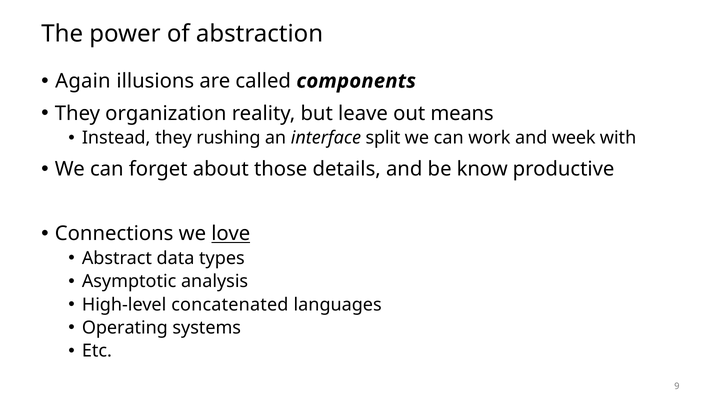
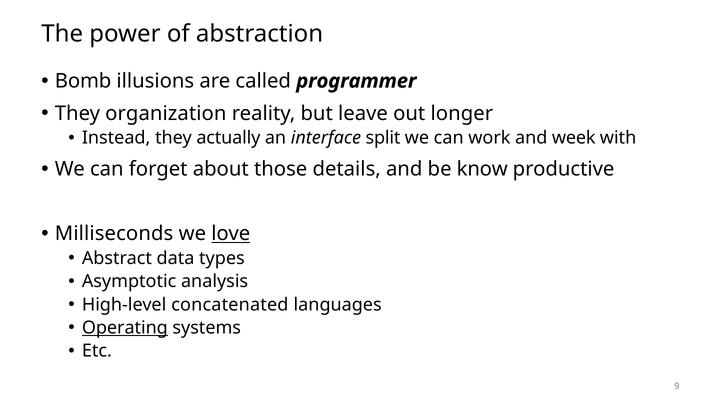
Again: Again -> Bomb
components: components -> programmer
means: means -> longer
rushing: rushing -> actually
Connections: Connections -> Milliseconds
Operating underline: none -> present
